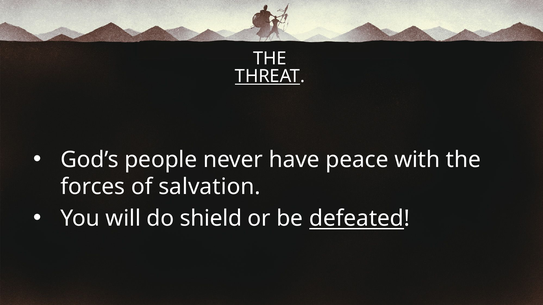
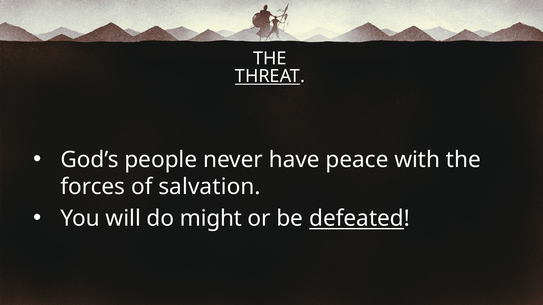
shield: shield -> might
